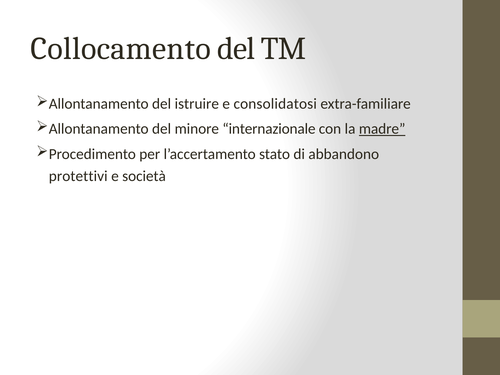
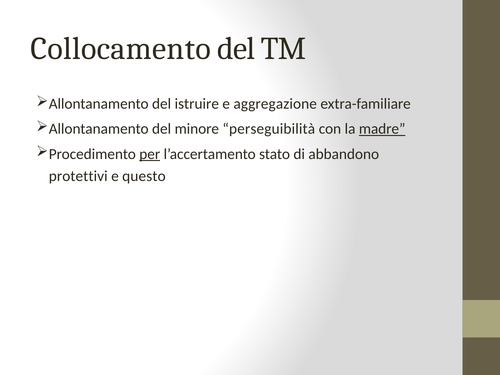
consolidatosi: consolidatosi -> aggregazione
internazionale: internazionale -> perseguibilità
per underline: none -> present
società: società -> questo
